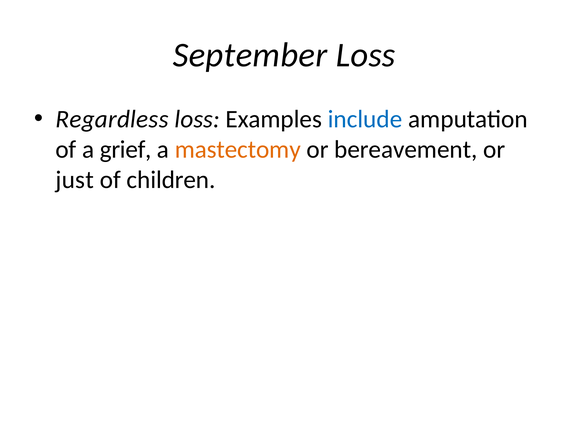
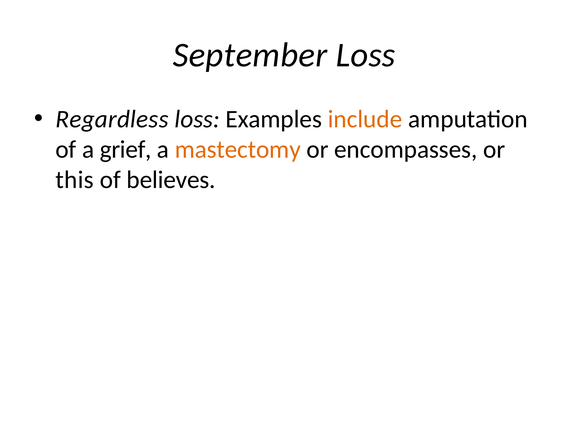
include colour: blue -> orange
bereavement: bereavement -> encompasses
just: just -> this
children: children -> believes
